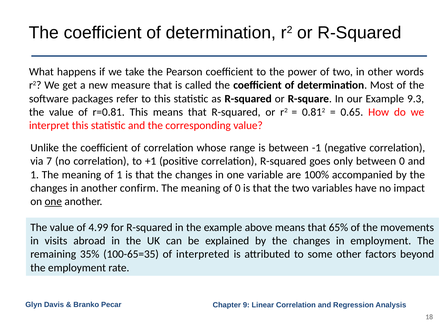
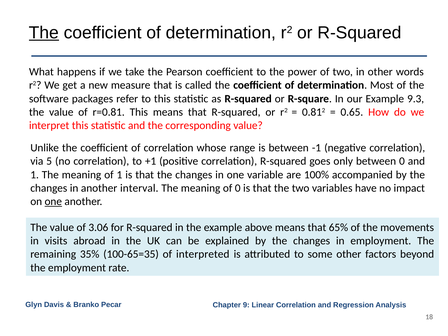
The at (44, 33) underline: none -> present
7: 7 -> 5
confirm: confirm -> interval
4.99: 4.99 -> 3.06
